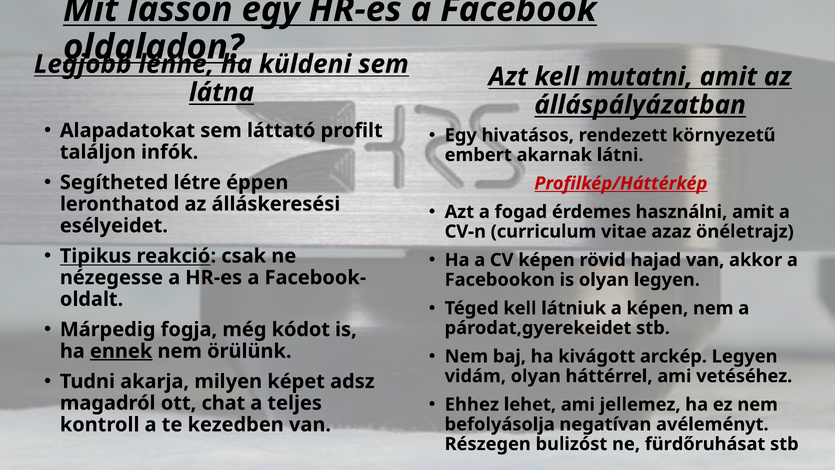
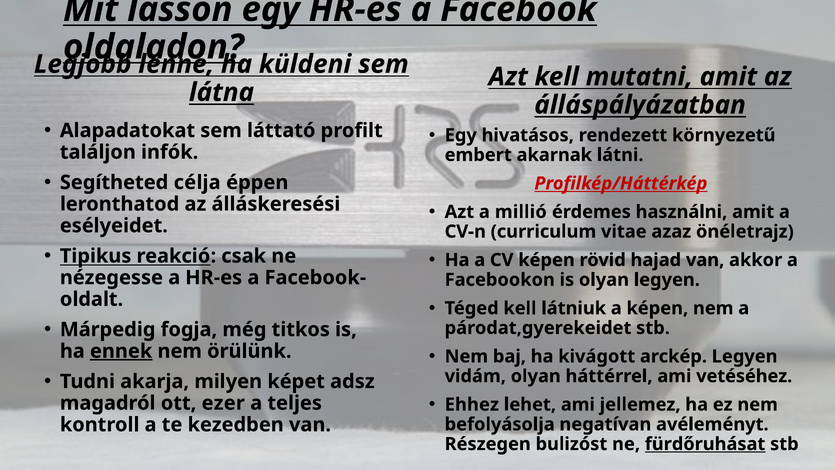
létre: létre -> célja
fogad: fogad -> millió
kódot: kódot -> titkos
chat: chat -> ezer
fürdőruhásat underline: none -> present
